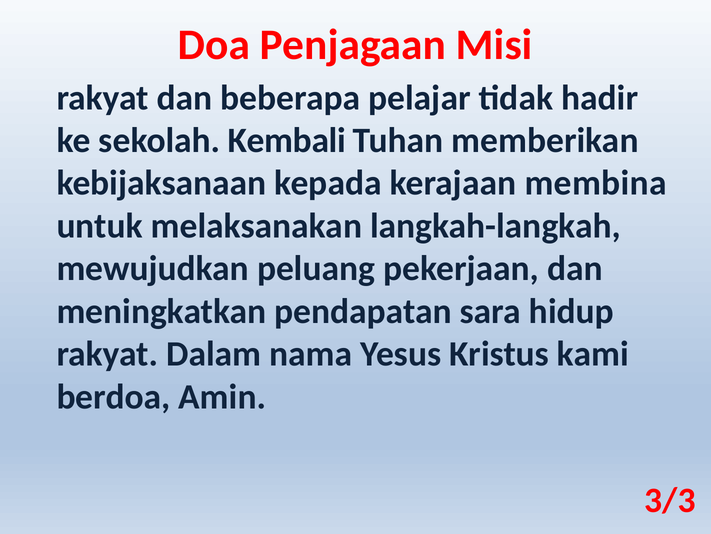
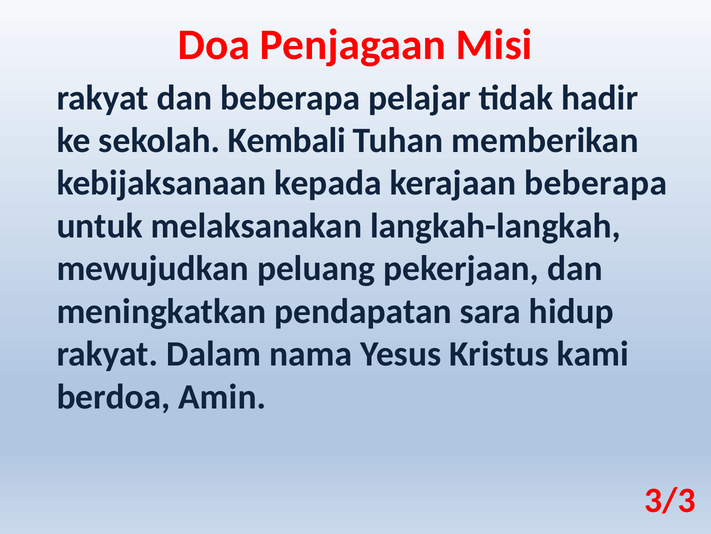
kerajaan membina: membina -> beberapa
